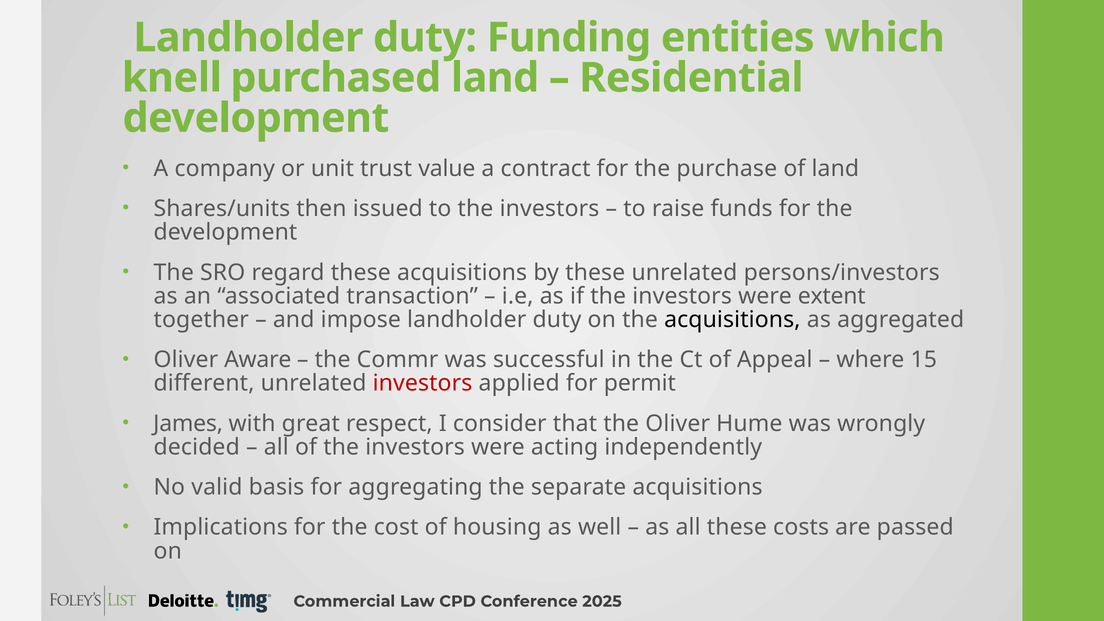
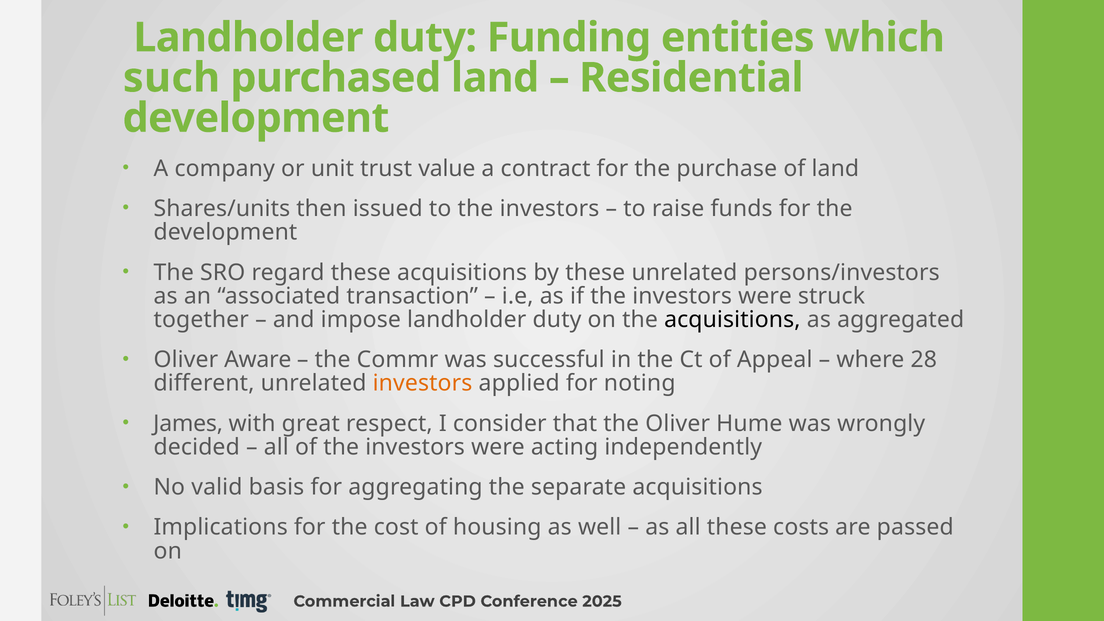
knell: knell -> such
extent: extent -> struck
15: 15 -> 28
investors at (422, 383) colour: red -> orange
permit: permit -> noting
